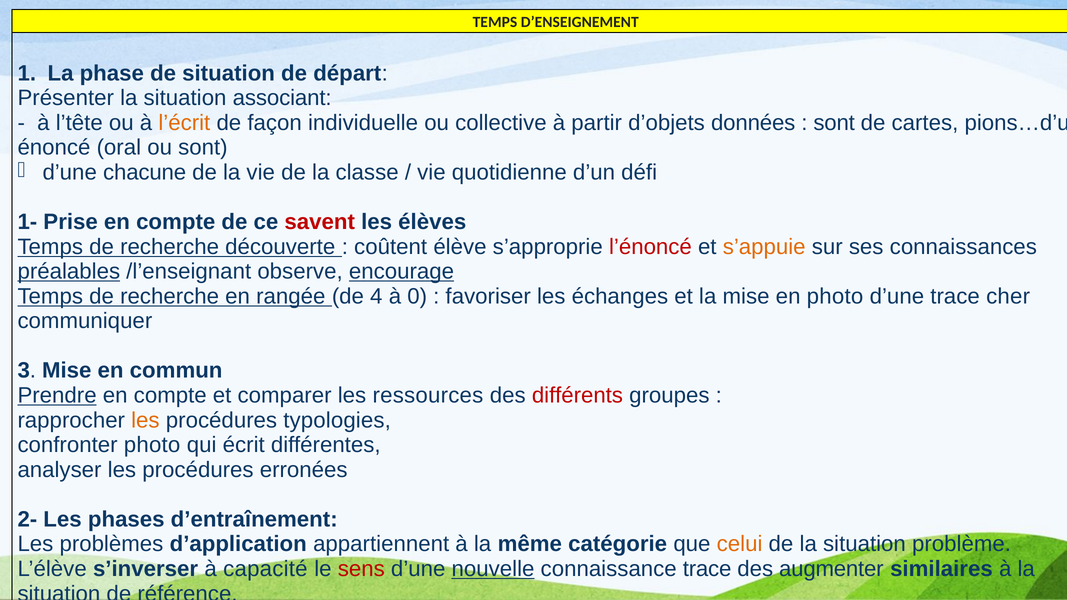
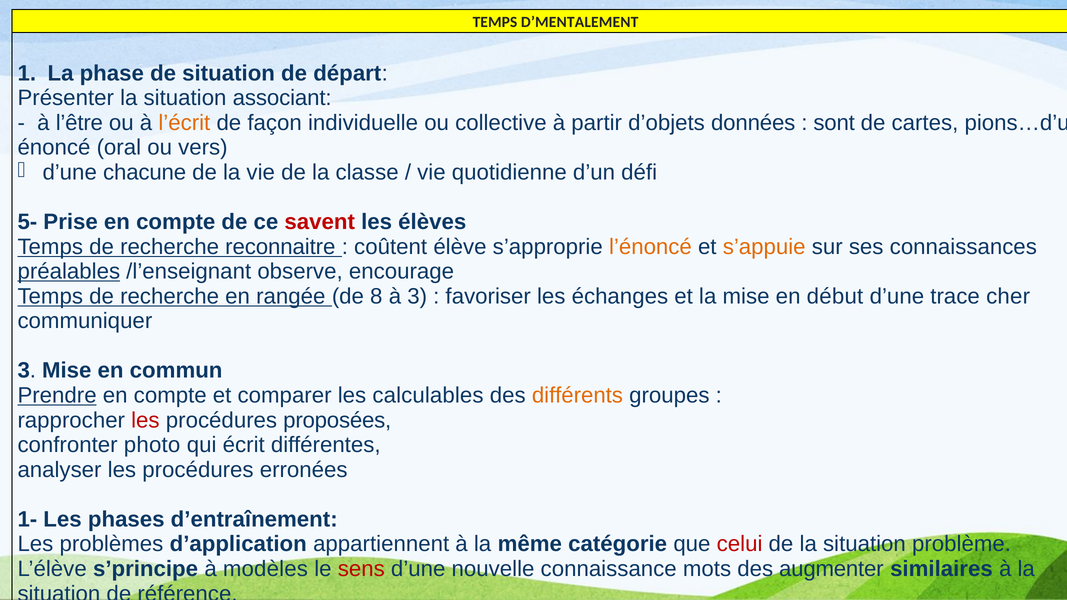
D’ENSEIGNEMENT: D’ENSEIGNEMENT -> D’MENTALEMENT
l’tête: l’tête -> l’être
ou sont: sont -> vers
1- at (27, 222): 1- -> 5-
recherche découverte: découverte -> reconnaitre
l’énoncé colour: red -> orange
encourage underline: present -> none
4: 4 -> 8
à 0: 0 -> 3
en photo: photo -> début
ressources: ressources -> calculables
différents at (577, 396) colour: red -> orange
les at (145, 420) colour: orange -> red
typologies: typologies -> proposées
2-: 2- -> 1-
celui colour: orange -> red
s’inverser: s’inverser -> s’principe
capacité: capacité -> modèles
nouvelle underline: present -> none
connaissance trace: trace -> mots
